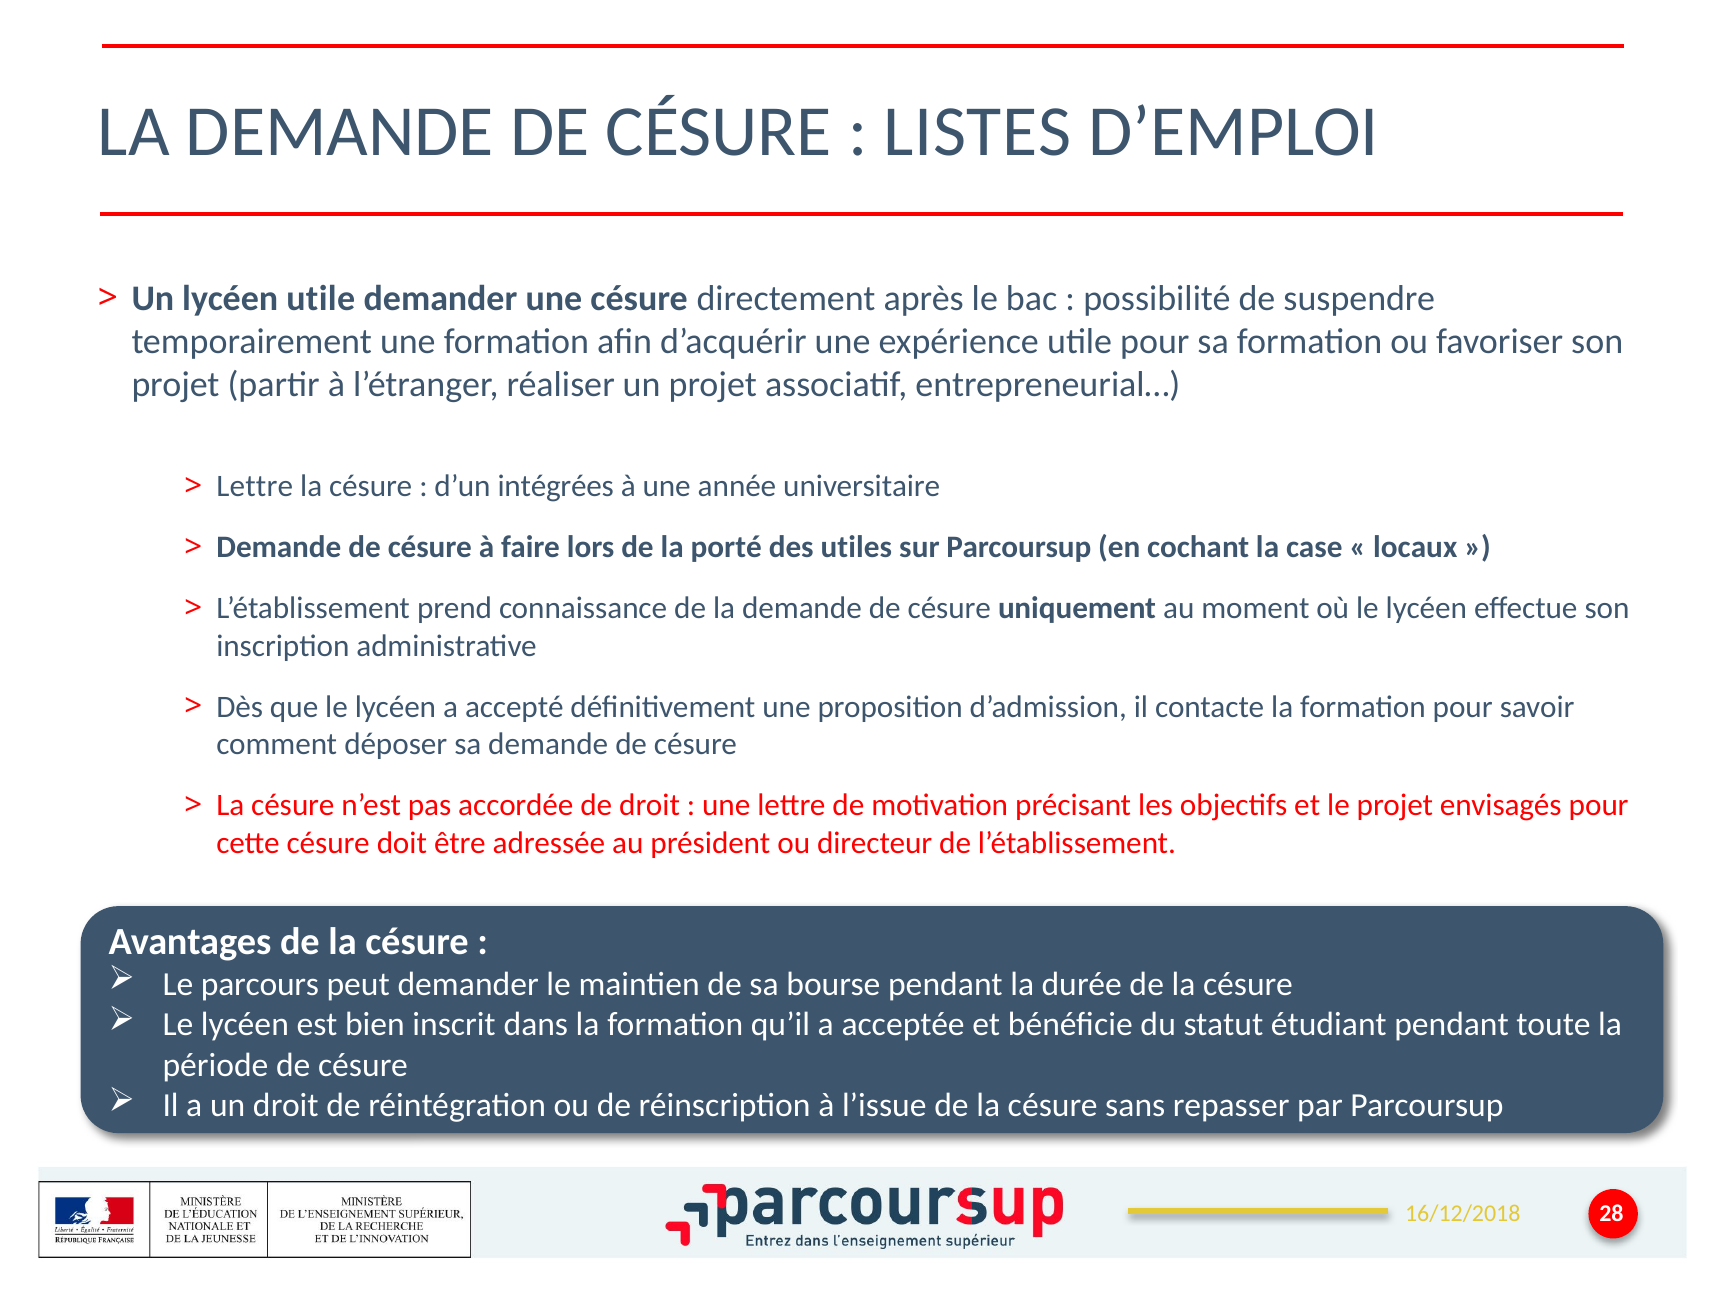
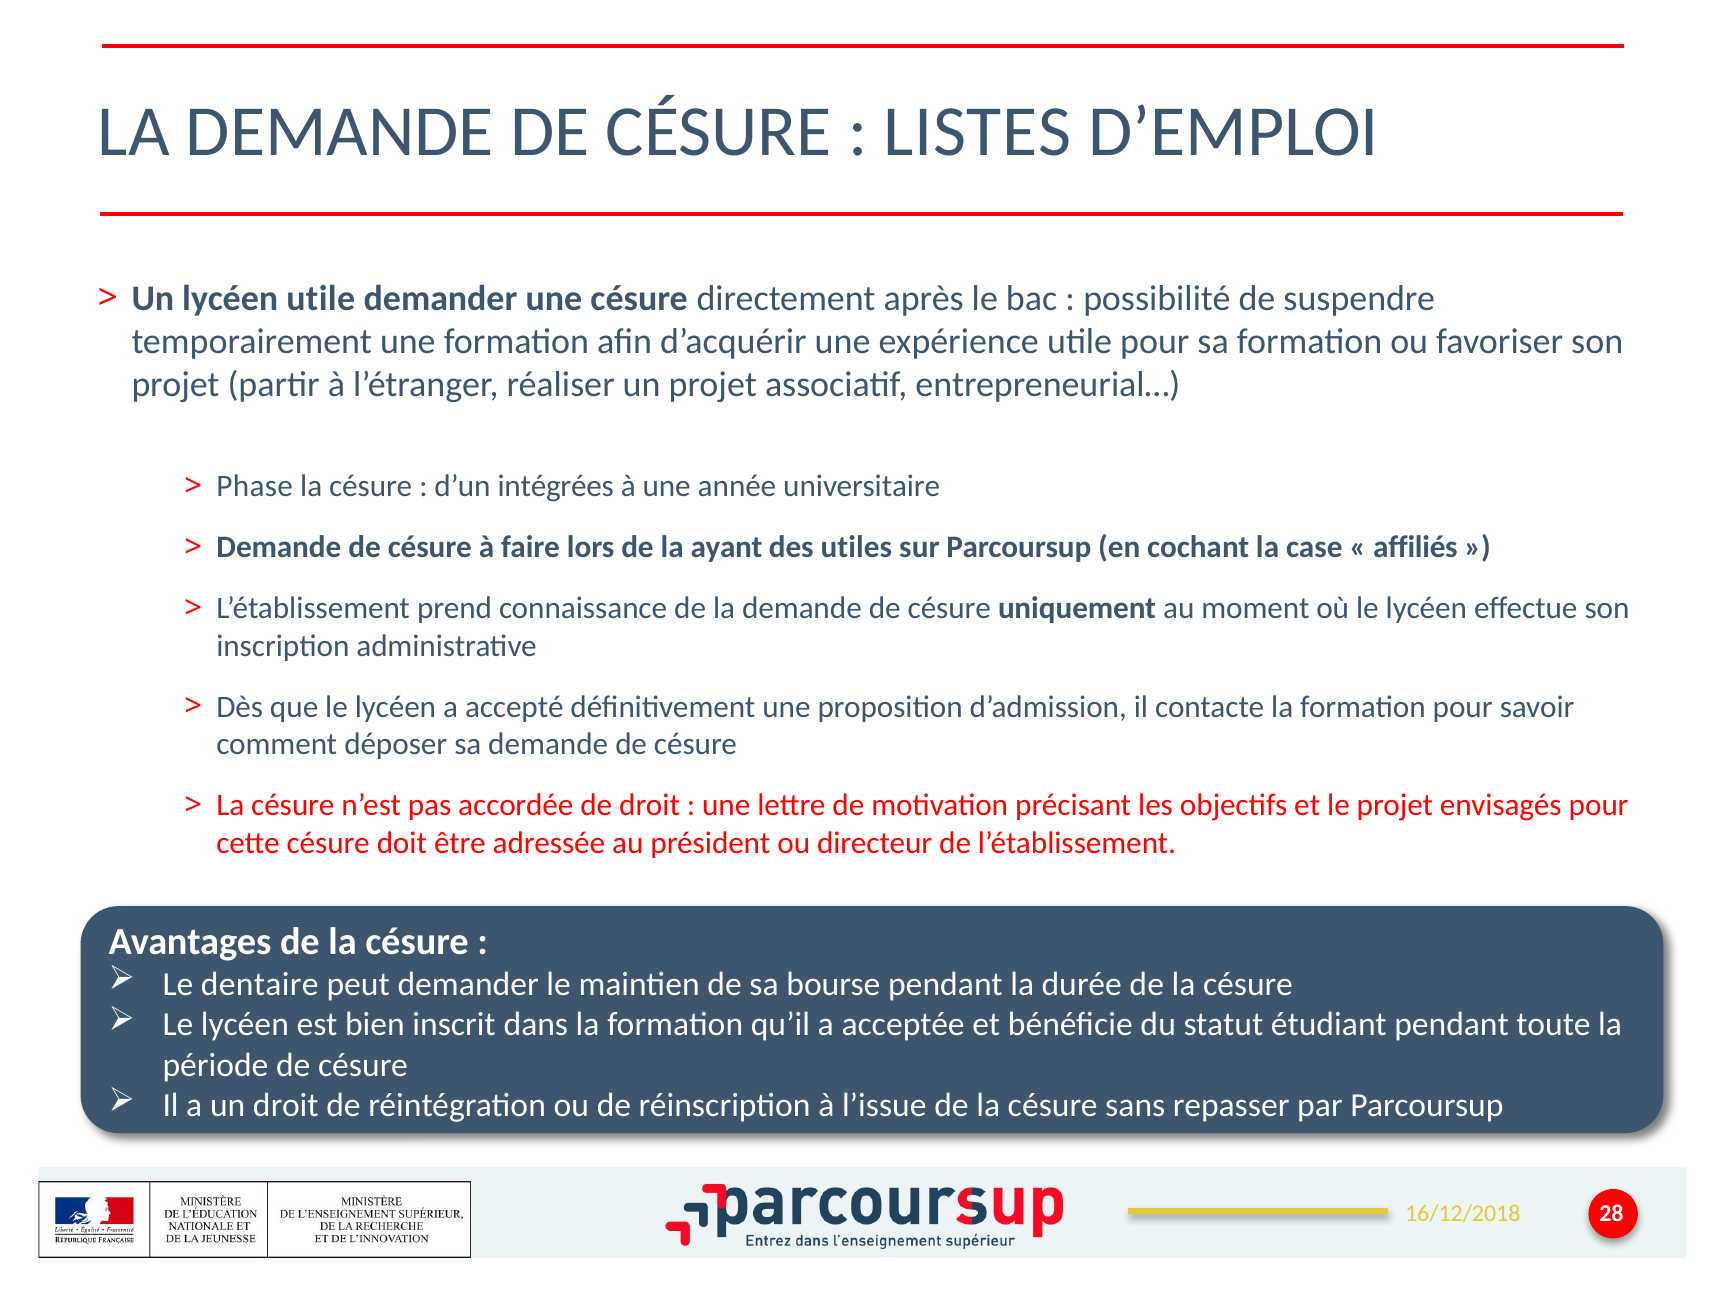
Lettre at (255, 486): Lettre -> Phase
porté: porté -> ayant
locaux: locaux -> affiliés
parcours: parcours -> dentaire
